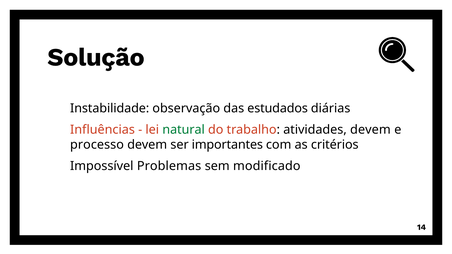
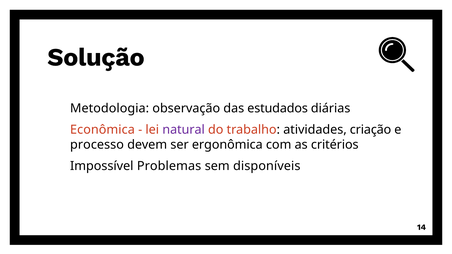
Instabilidade: Instabilidade -> Metodologia
Influências: Influências -> Econômica
natural colour: green -> purple
atividades devem: devem -> criação
importantes: importantes -> ergonômica
modificado: modificado -> disponíveis
